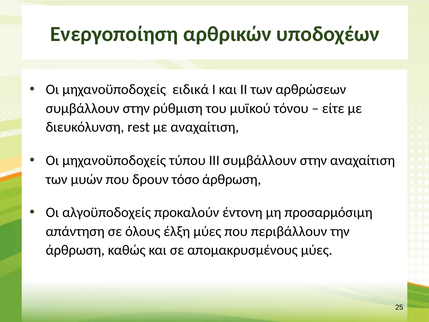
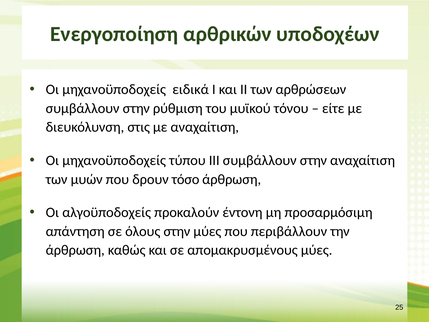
rest: rest -> στις
όλους έλξη: έλξη -> στην
